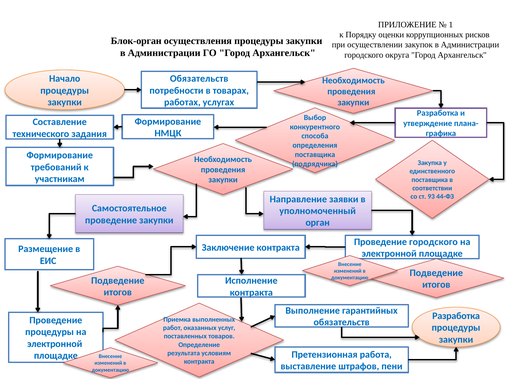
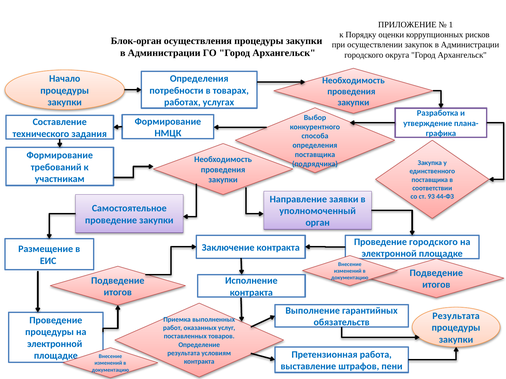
Обязательств at (199, 79): Обязательств -> Определения
Разработка at (456, 316): Разработка -> Результата
